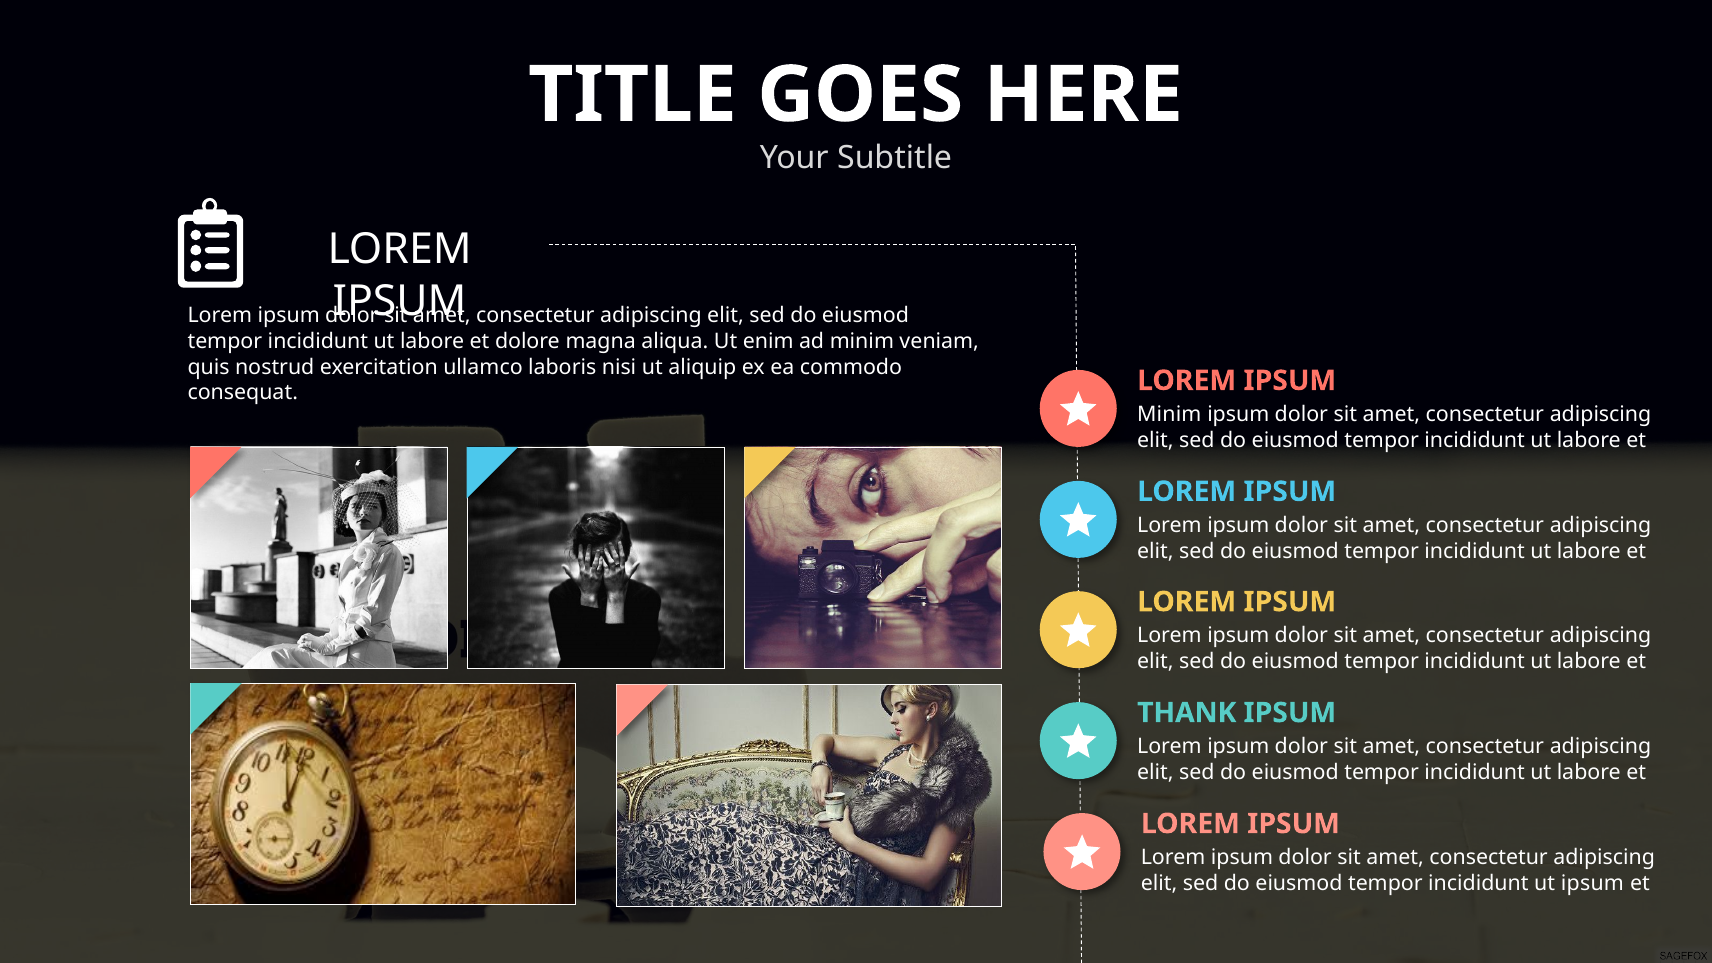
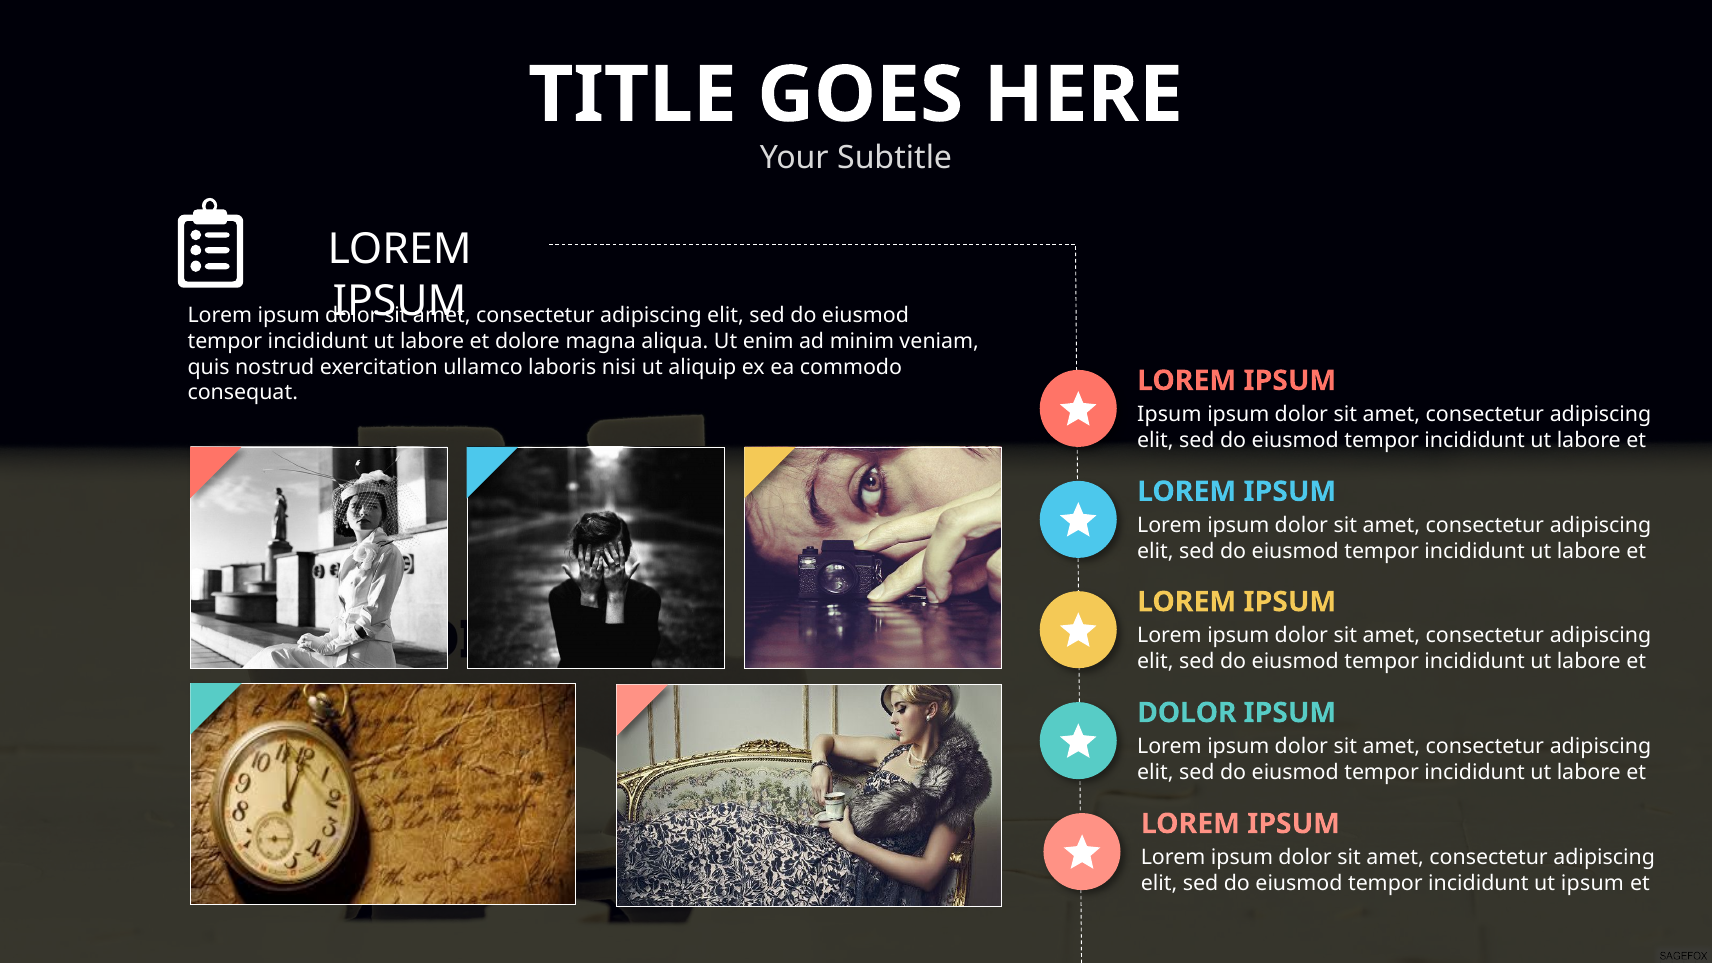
Minim at (1169, 414): Minim -> Ipsum
THANK at (1187, 713): THANK -> DOLOR
